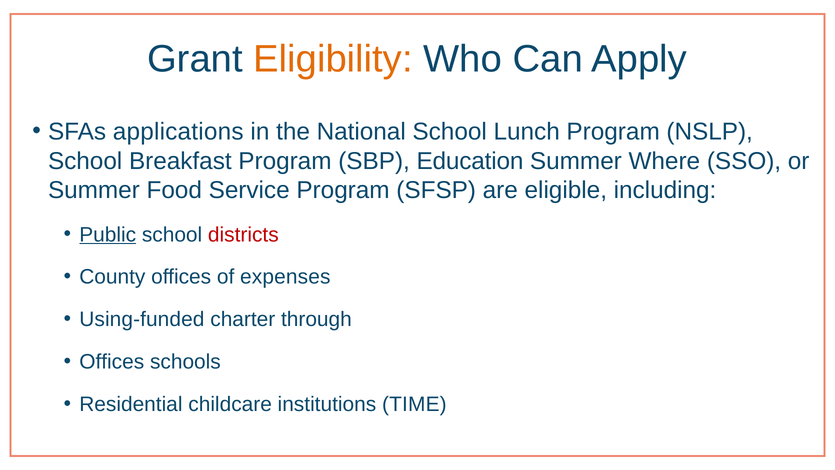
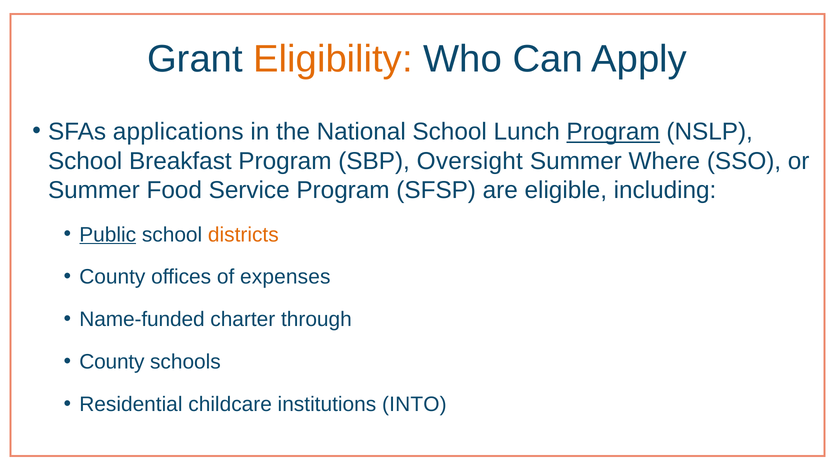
Program at (613, 132) underline: none -> present
Education: Education -> Oversight
districts colour: red -> orange
Using-funded: Using-funded -> Name-funded
Offices at (112, 362): Offices -> County
TIME: TIME -> INTO
